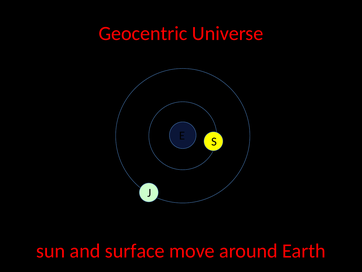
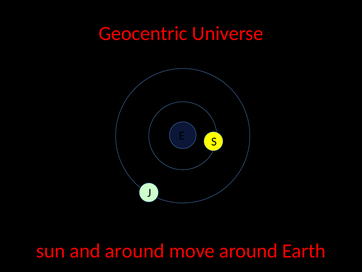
and surface: surface -> around
